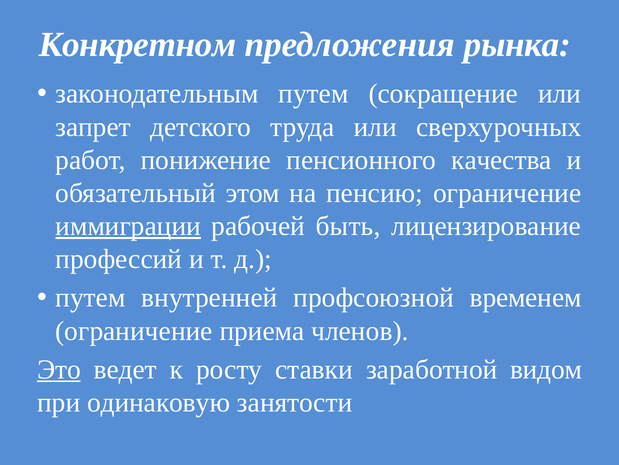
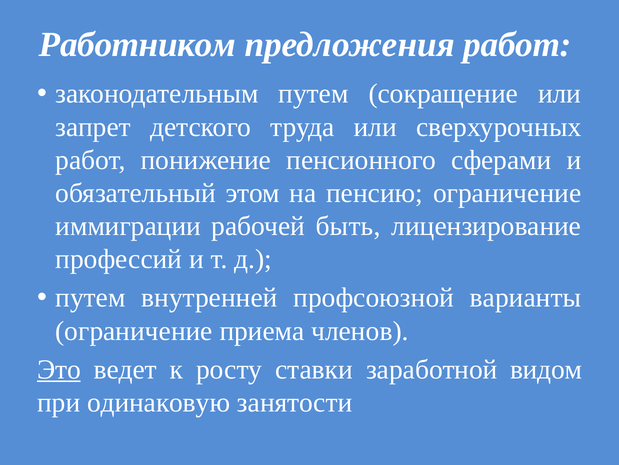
Конкретном: Конкретном -> Работником
предложения рынка: рынка -> работ
качества: качества -> сферами
иммиграции underline: present -> none
временем: временем -> варианты
